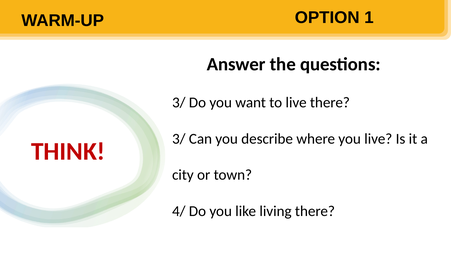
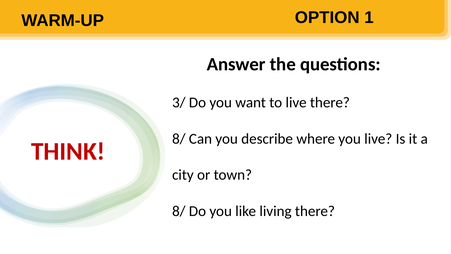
3/ at (179, 139): 3/ -> 8/
4/ at (179, 211): 4/ -> 8/
